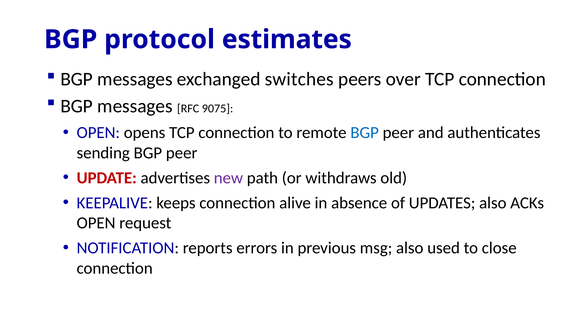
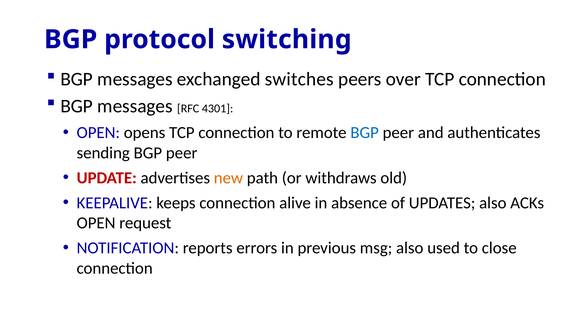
estimates: estimates -> switching
9075: 9075 -> 4301
new colour: purple -> orange
